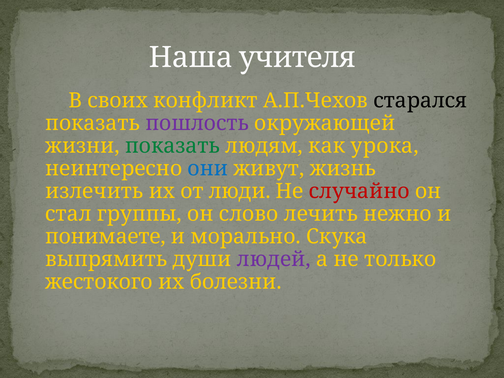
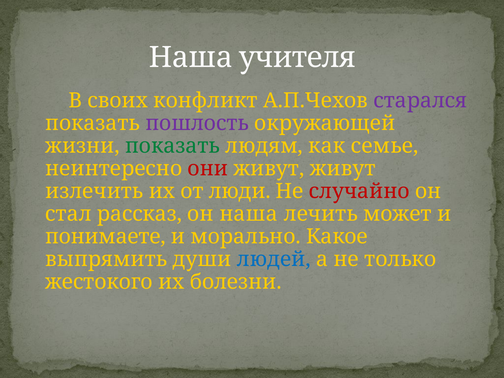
старался colour: black -> purple
урока: урока -> семье
они colour: blue -> red
живут жизнь: жизнь -> живут
группы: группы -> рассказ
он слово: слово -> наша
нежно: нежно -> может
Скука: Скука -> Какое
людей colour: purple -> blue
